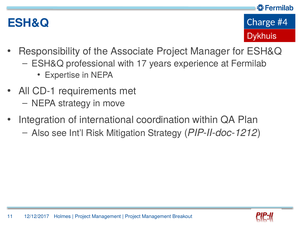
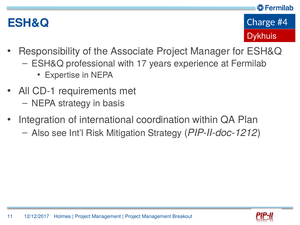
move: move -> basis
